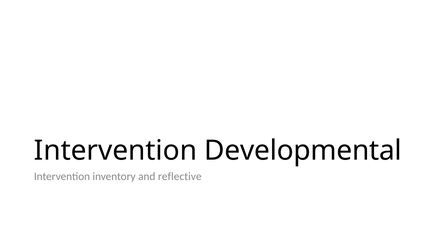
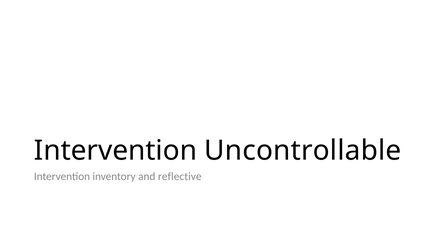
Developmental: Developmental -> Uncontrollable
